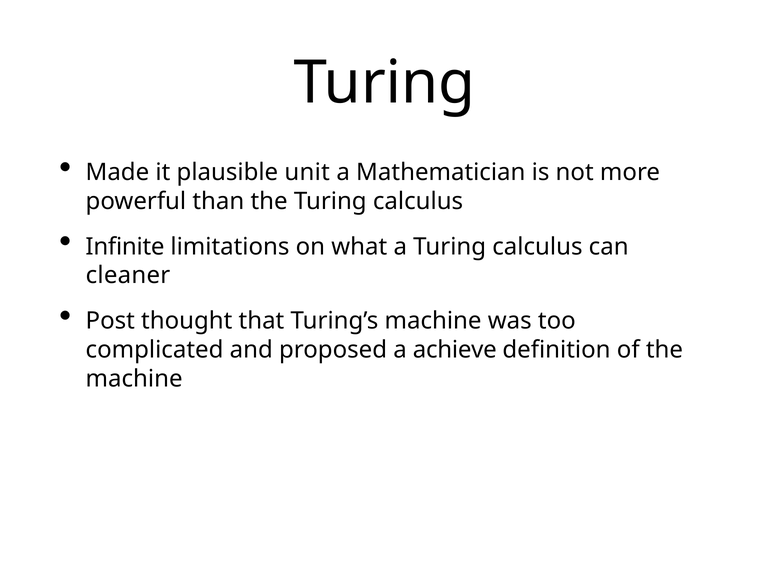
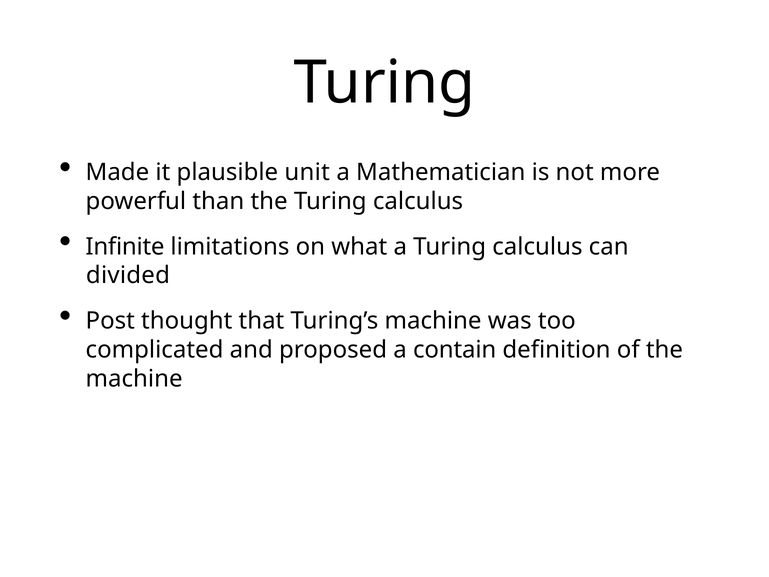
cleaner: cleaner -> divided
achieve: achieve -> contain
